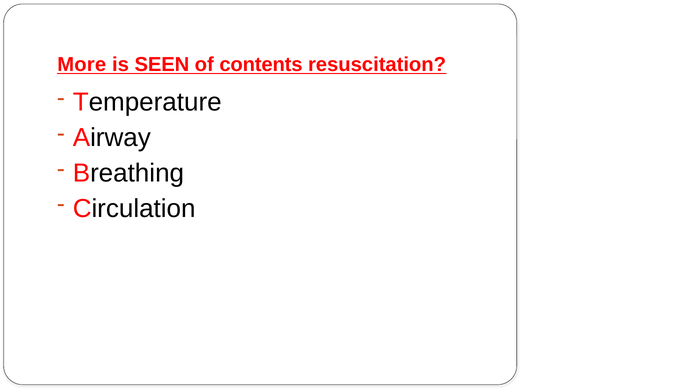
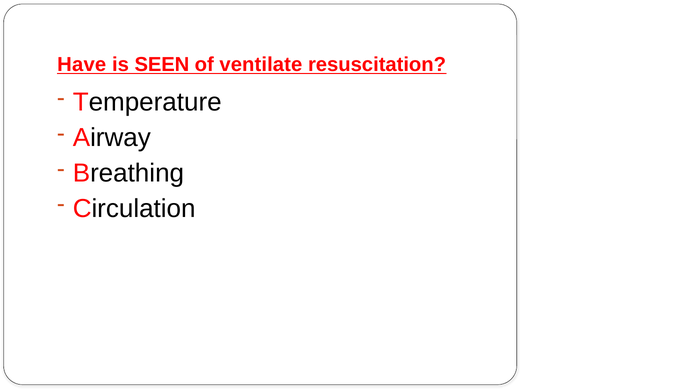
More: More -> Have
contents: contents -> ventilate
